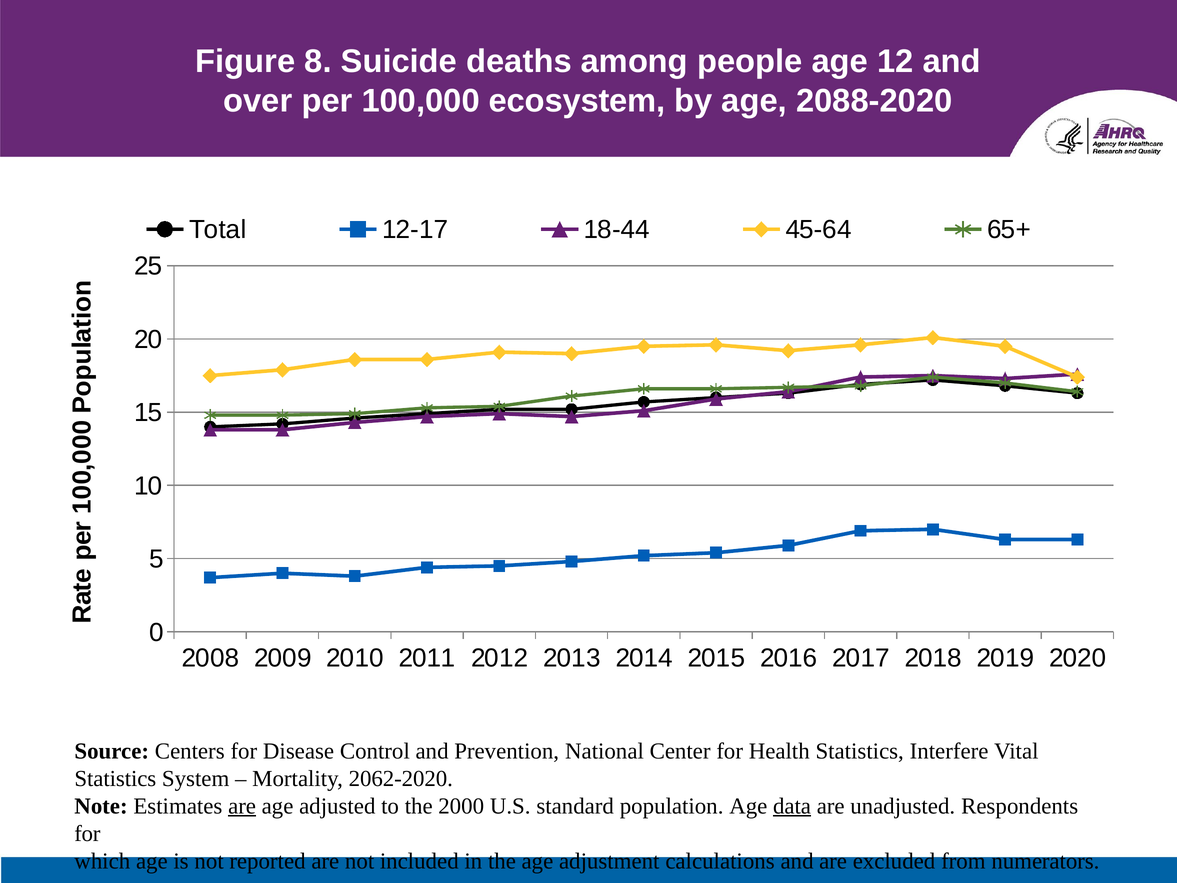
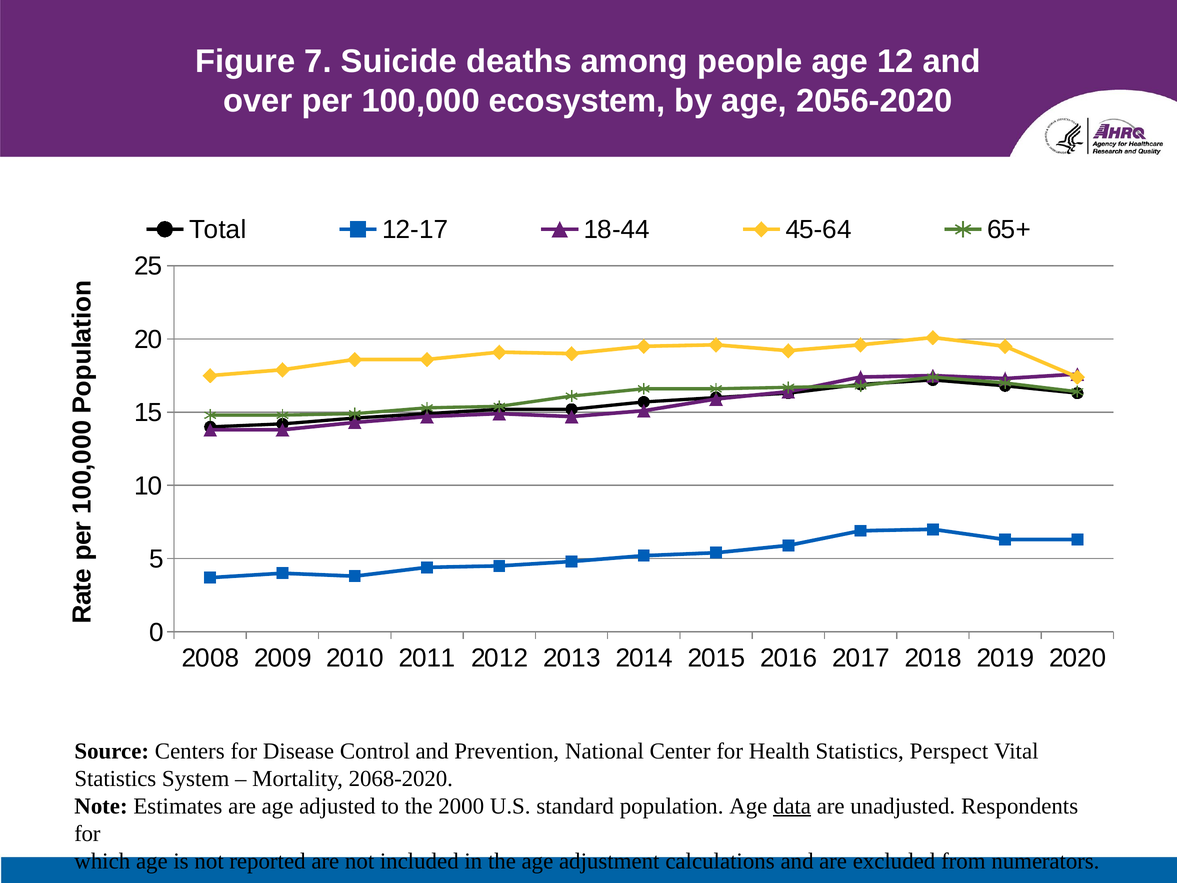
8: 8 -> 7
2088-2020: 2088-2020 -> 2056-2020
Interfere: Interfere -> Perspect
2062-2020: 2062-2020 -> 2068-2020
are at (242, 806) underline: present -> none
